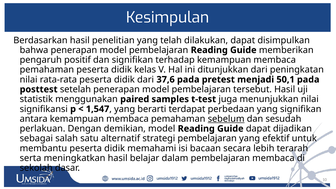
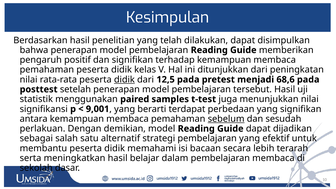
didik at (124, 80) underline: none -> present
37,6: 37,6 -> 12,5
50,1: 50,1 -> 68,6
1,547: 1,547 -> 9,001
